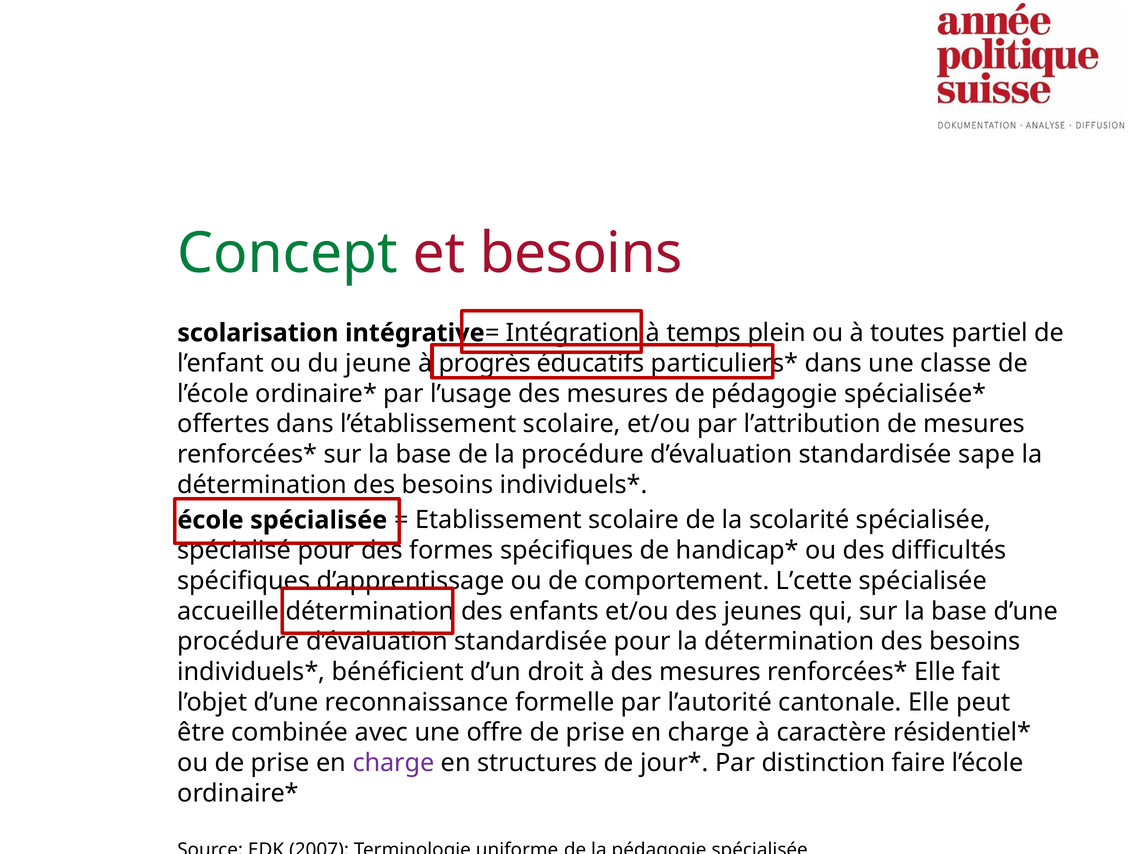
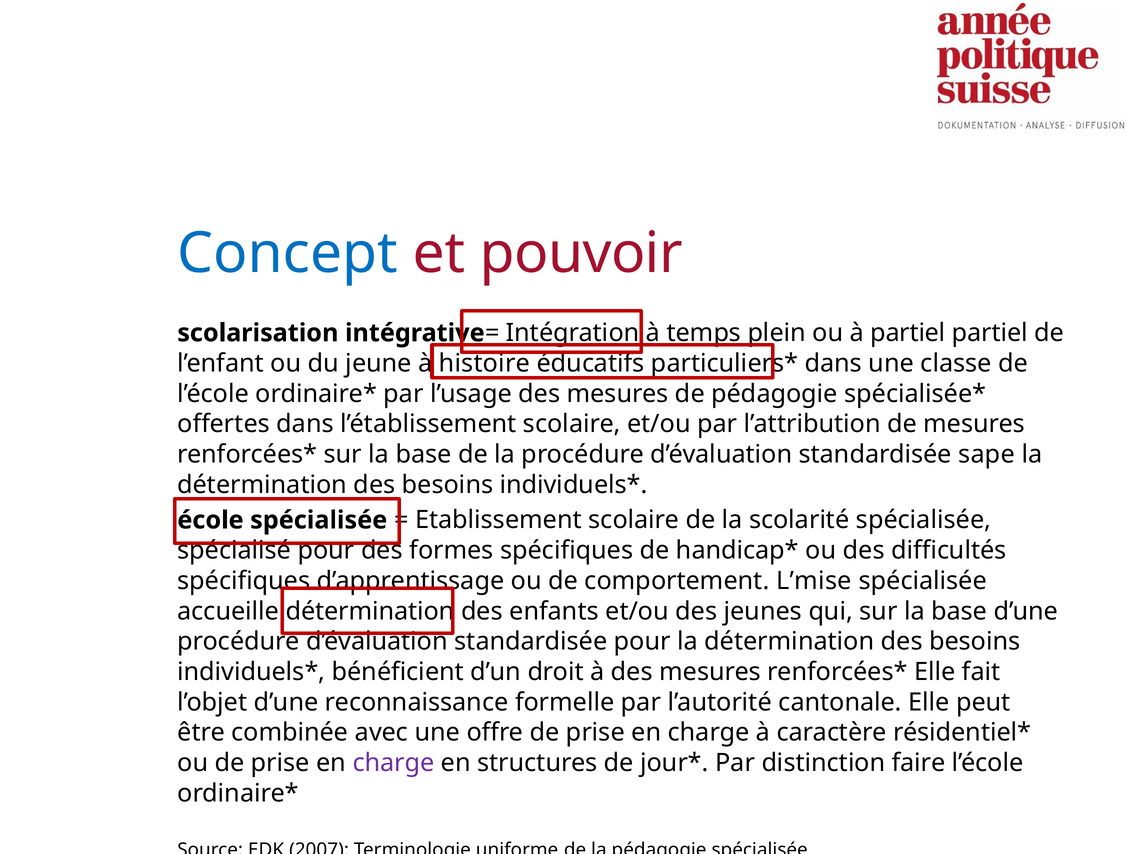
Concept colour: green -> blue
et besoins: besoins -> pouvoir
à toutes: toutes -> partiel
progrès: progrès -> histoire
L’cette: L’cette -> L’mise
